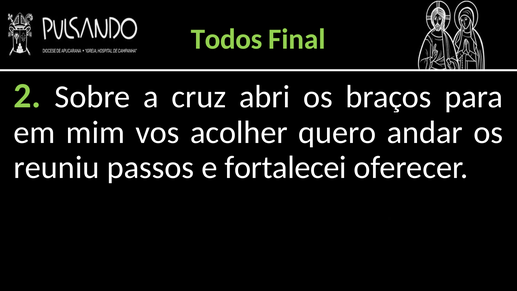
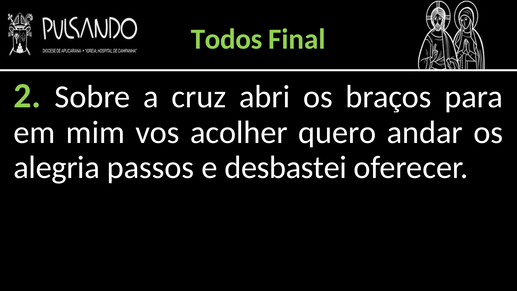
reuniu: reuniu -> alegria
fortalecei: fortalecei -> desbastei
